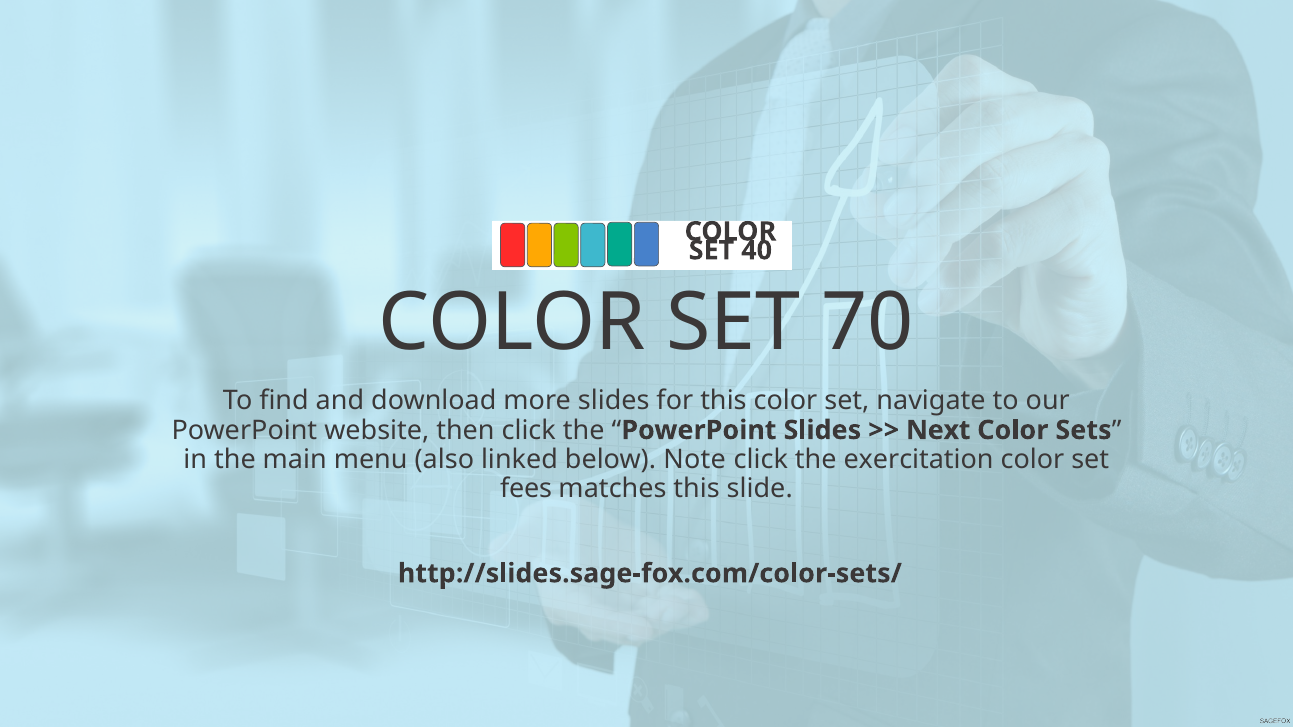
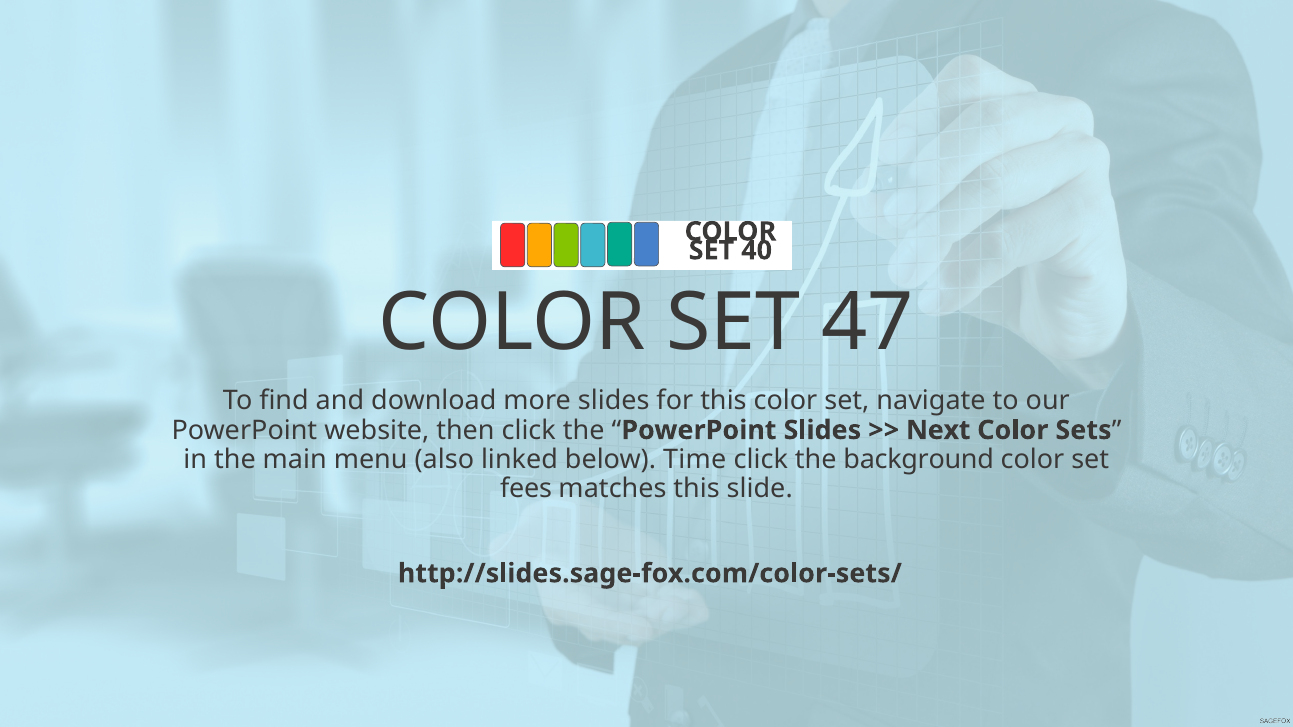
70: 70 -> 47
Note: Note -> Time
exercitation: exercitation -> background
